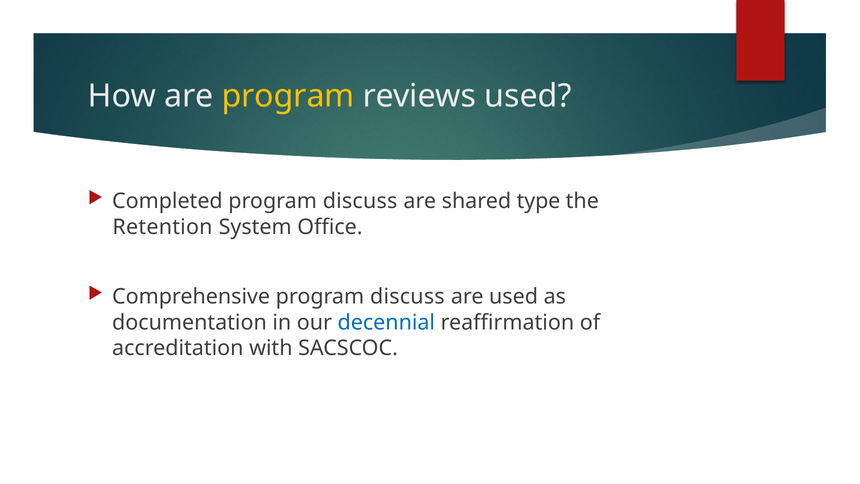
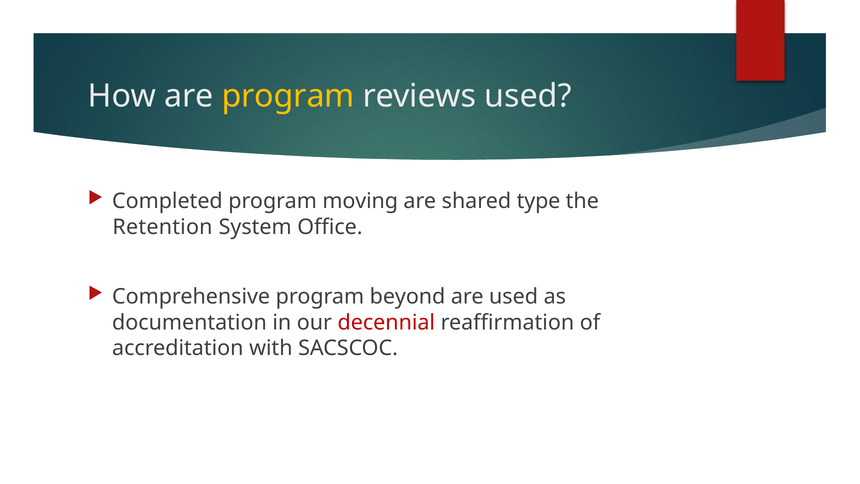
Completed program discuss: discuss -> moving
Comprehensive program discuss: discuss -> beyond
decennial colour: blue -> red
